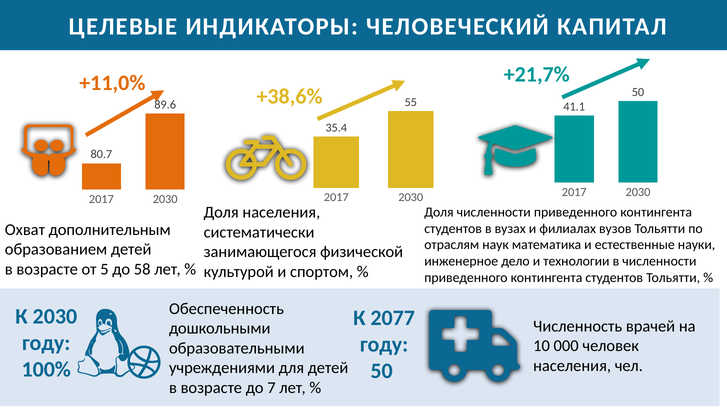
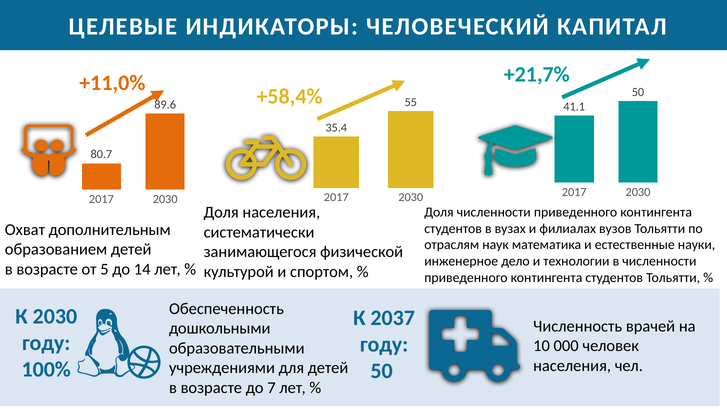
+38,6%: +38,6% -> +58,4%
58: 58 -> 14
2077: 2077 -> 2037
